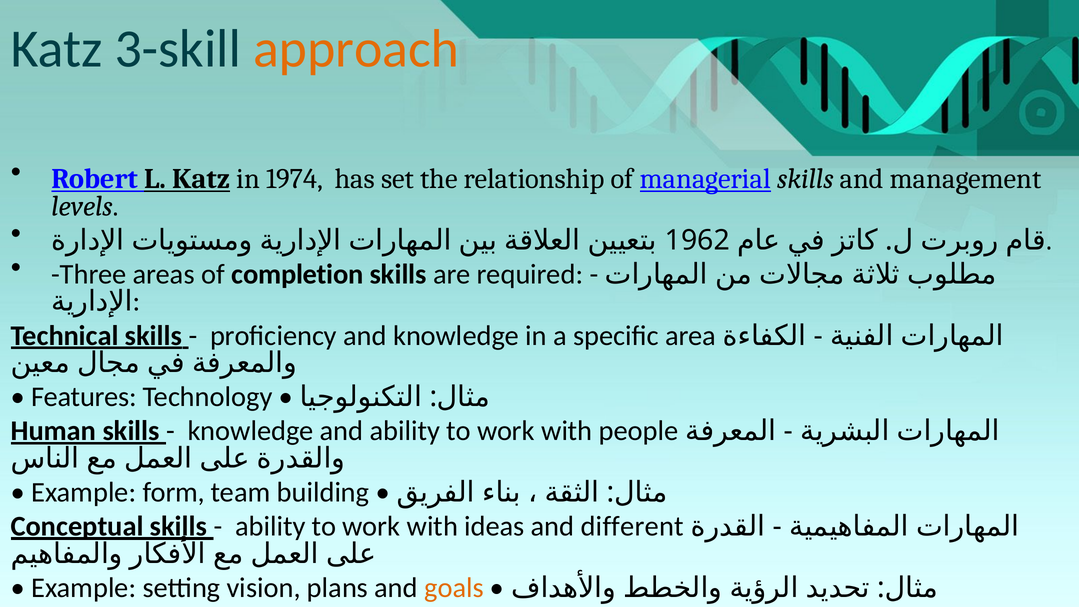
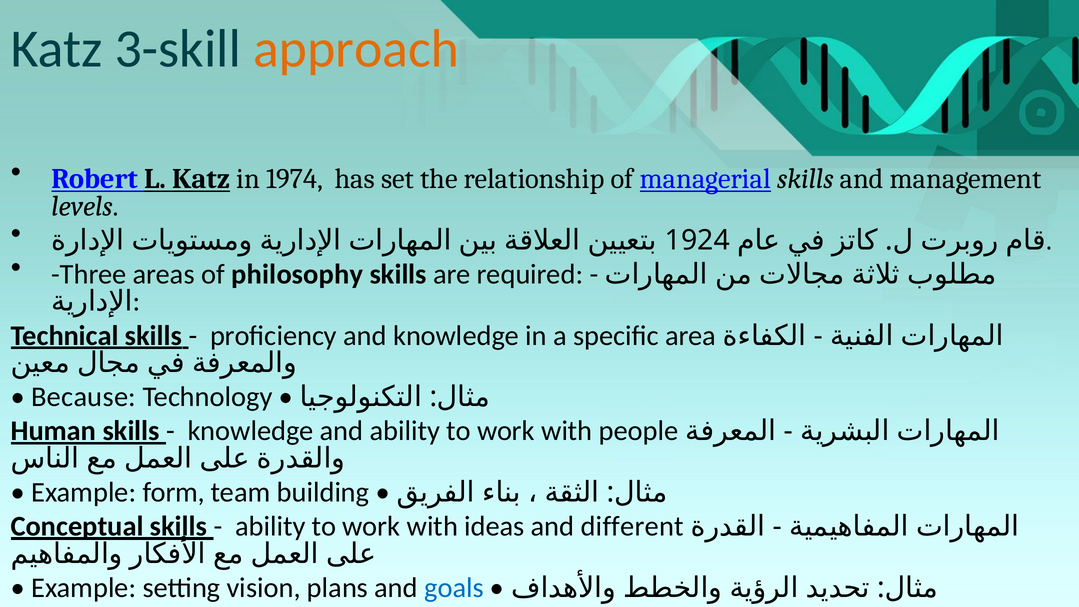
1962: 1962 -> 1924
completion: completion -> philosophy
Features: Features -> Because
goals colour: orange -> blue
